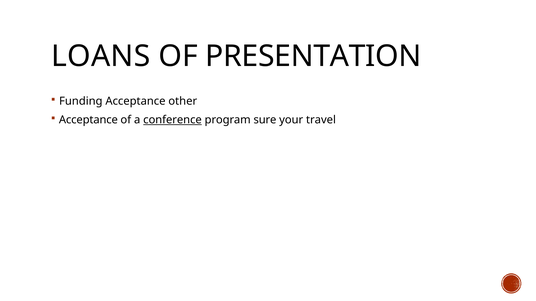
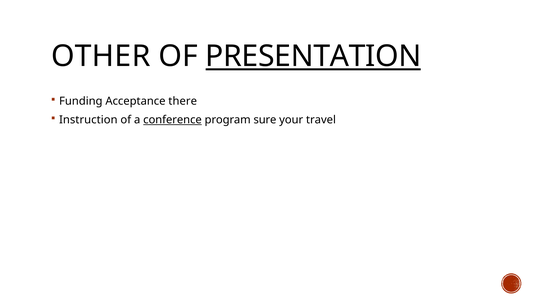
LOANS: LOANS -> OTHER
PRESENTATION underline: none -> present
other: other -> there
Acceptance at (88, 120): Acceptance -> Instruction
